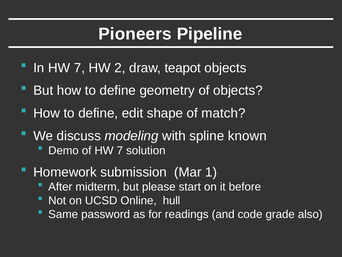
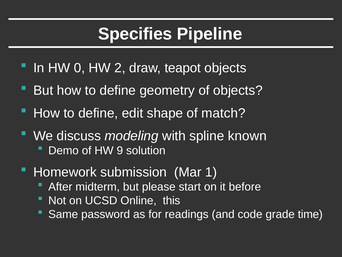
Pioneers: Pioneers -> Specifies
In HW 7: 7 -> 0
of HW 7: 7 -> 9
hull: hull -> this
also: also -> time
